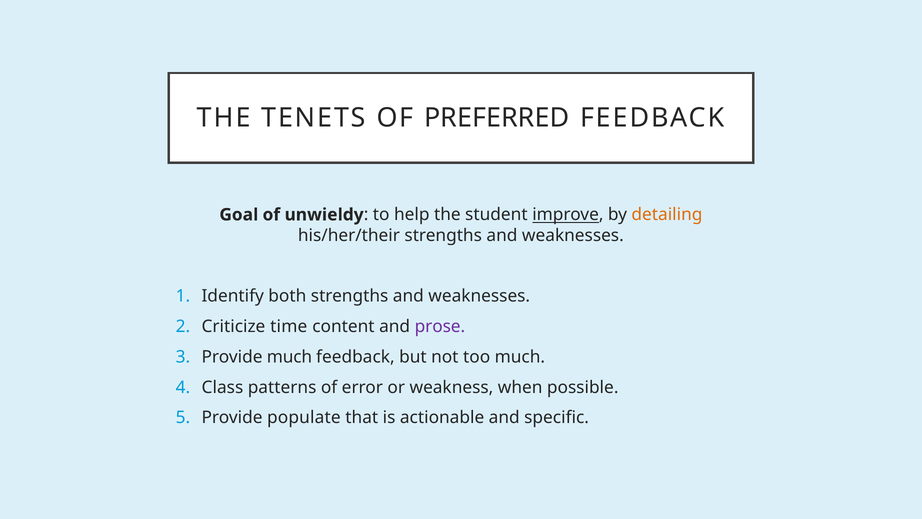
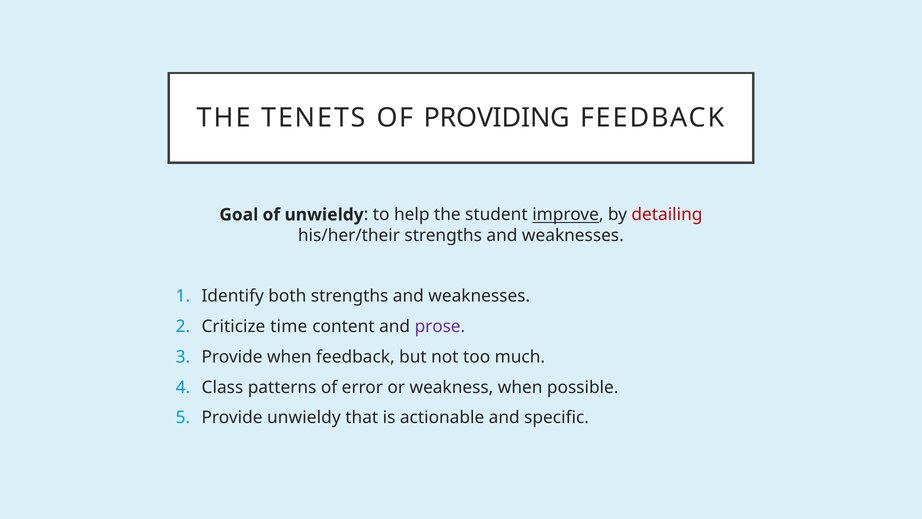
PREFERRED: PREFERRED -> PROVIDING
detailing colour: orange -> red
Provide much: much -> when
Provide populate: populate -> unwieldy
